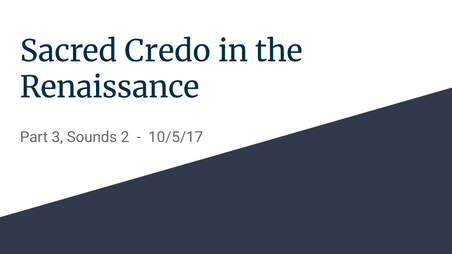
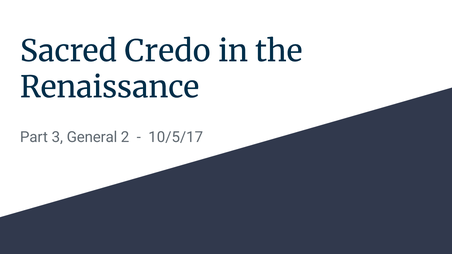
Sounds: Sounds -> General
